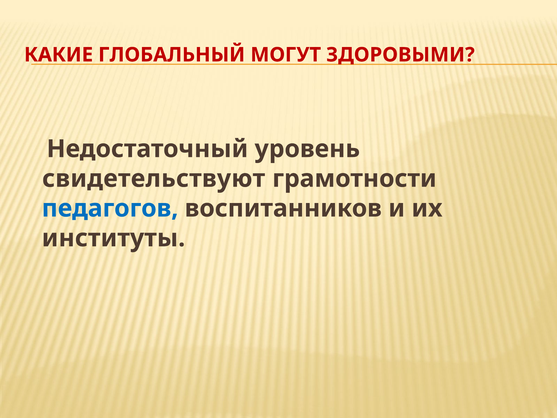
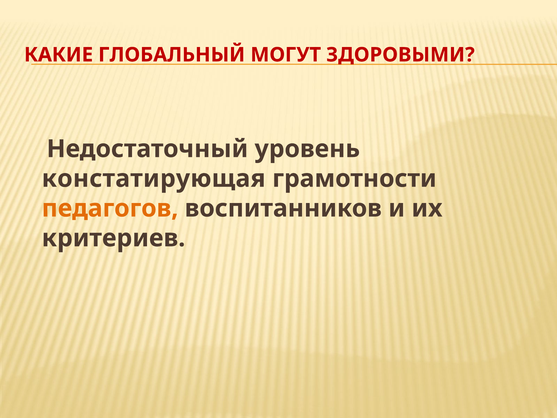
свидетельствуют: свидетельствуют -> констатирующая
педагогов colour: blue -> orange
институты: институты -> критериев
